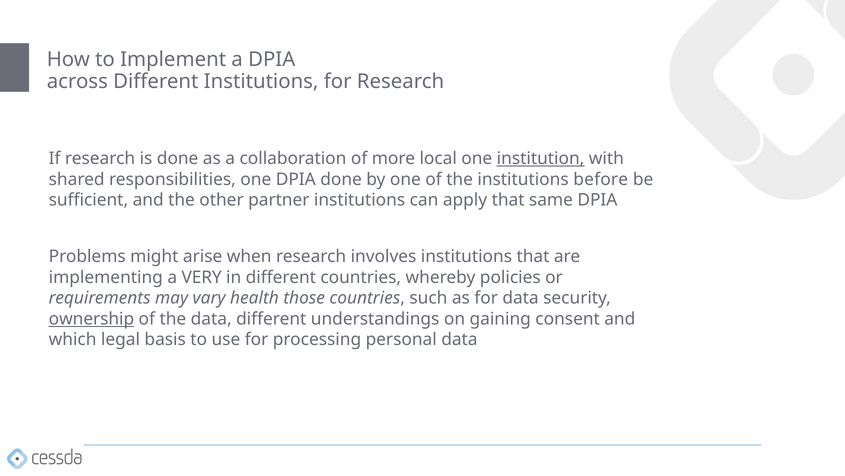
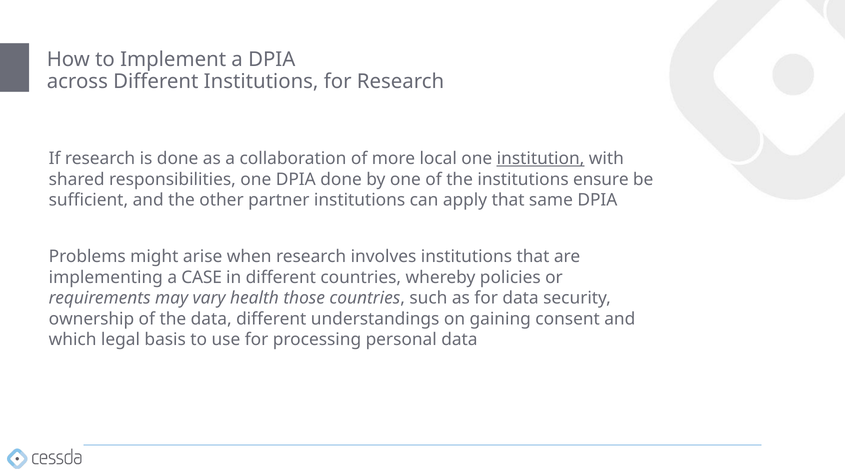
before: before -> ensure
VERY: VERY -> CASE
ownership underline: present -> none
